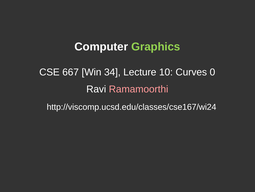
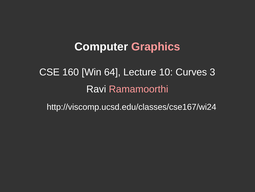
Graphics colour: light green -> pink
667: 667 -> 160
34: 34 -> 64
0: 0 -> 3
